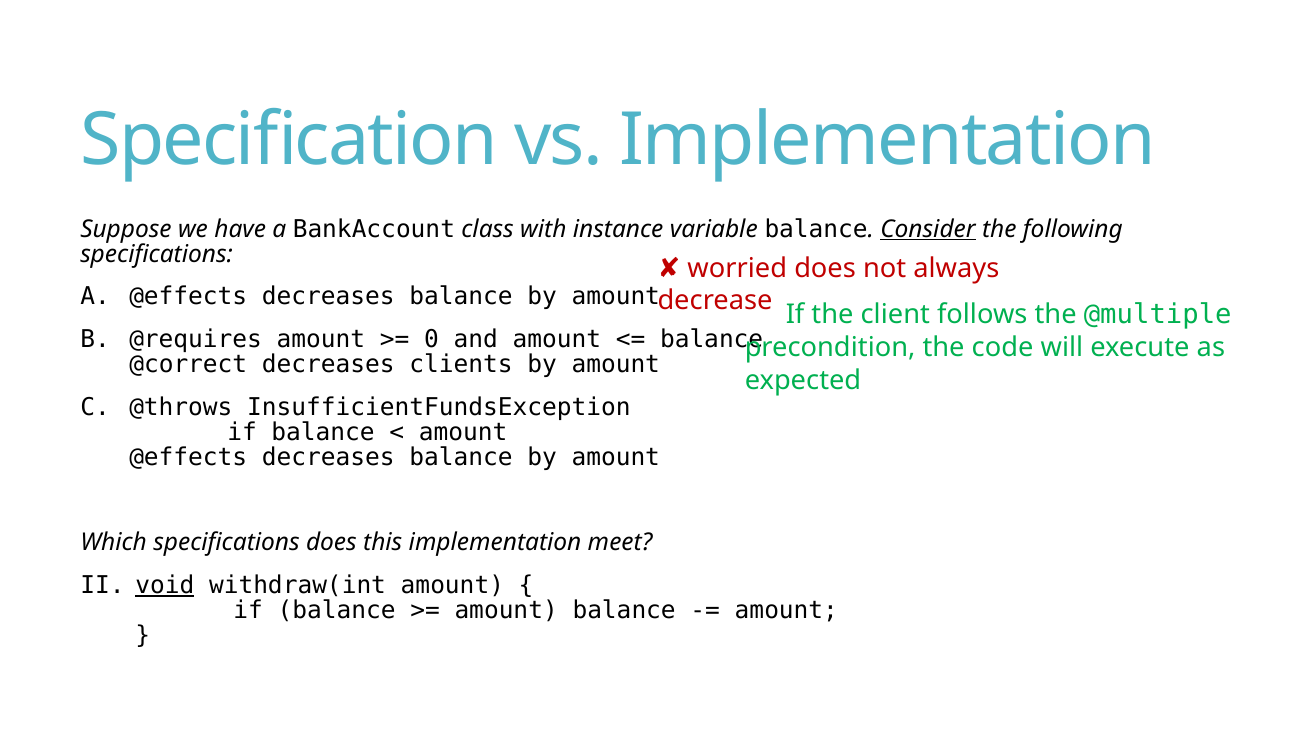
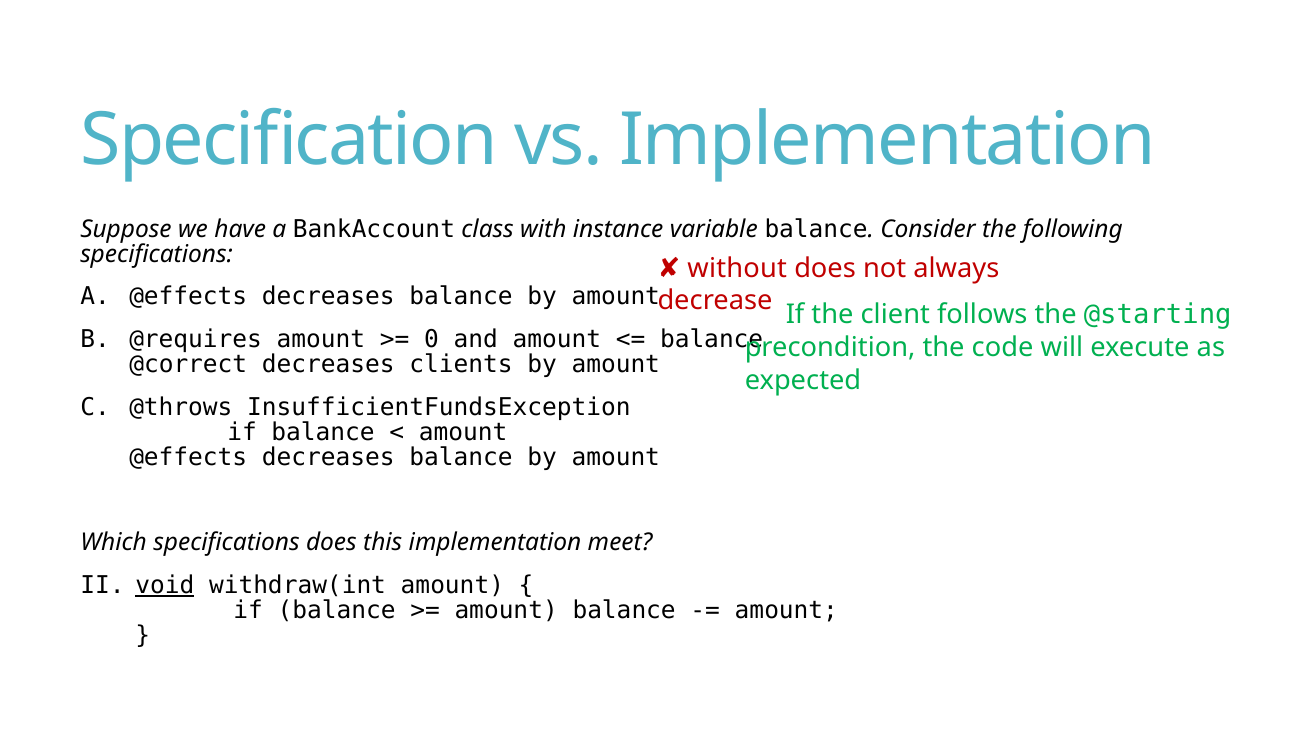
Consider underline: present -> none
worried: worried -> without
@multiple: @multiple -> @starting
